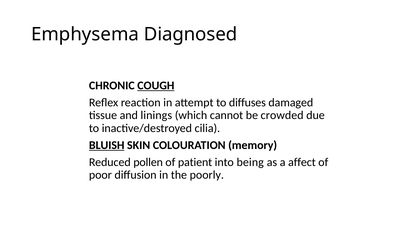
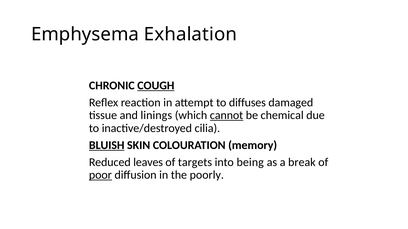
Diagnosed: Diagnosed -> Exhalation
cannot underline: none -> present
crowded: crowded -> chemical
pollen: pollen -> leaves
patient: patient -> targets
affect: affect -> break
poor underline: none -> present
